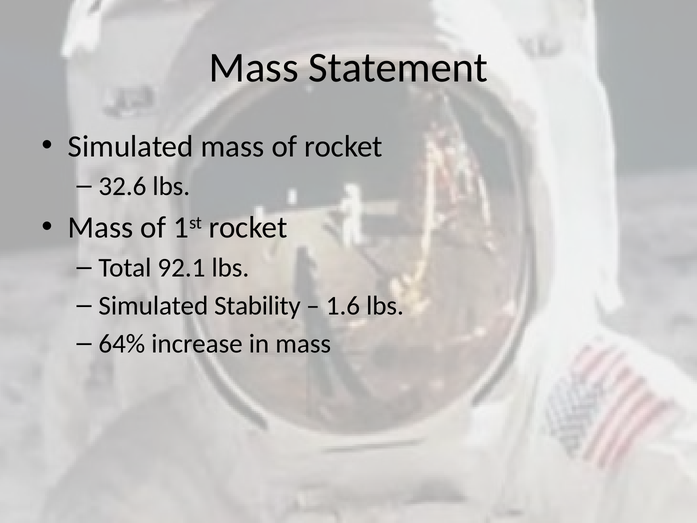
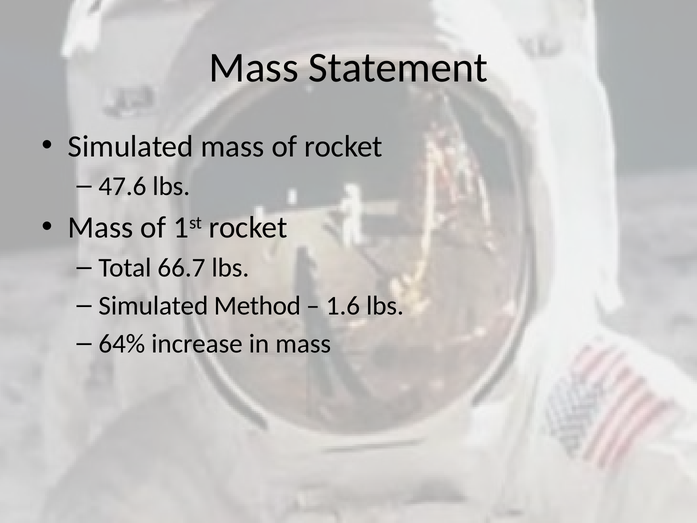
32.6: 32.6 -> 47.6
92.1: 92.1 -> 66.7
Stability: Stability -> Method
